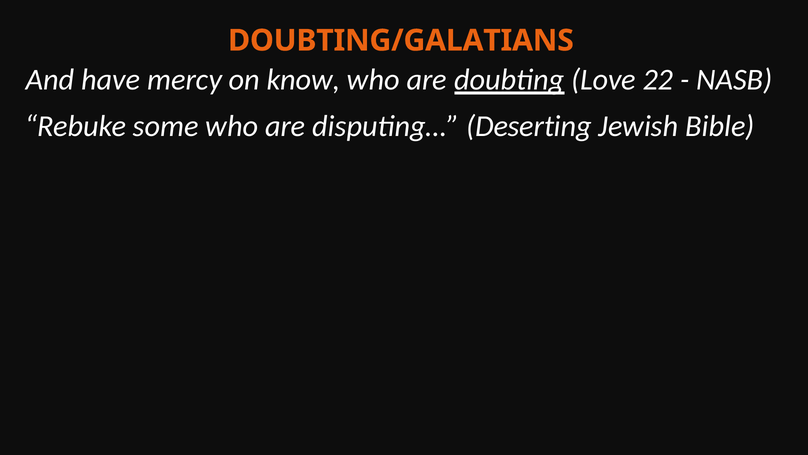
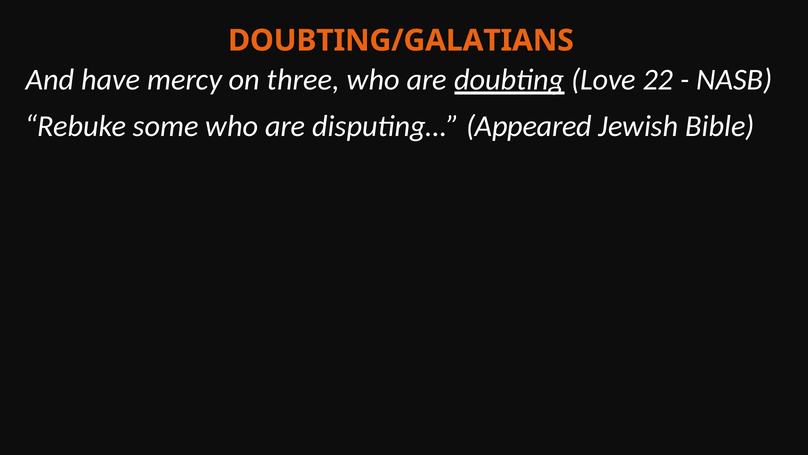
know: know -> three
Deserting: Deserting -> Appeared
